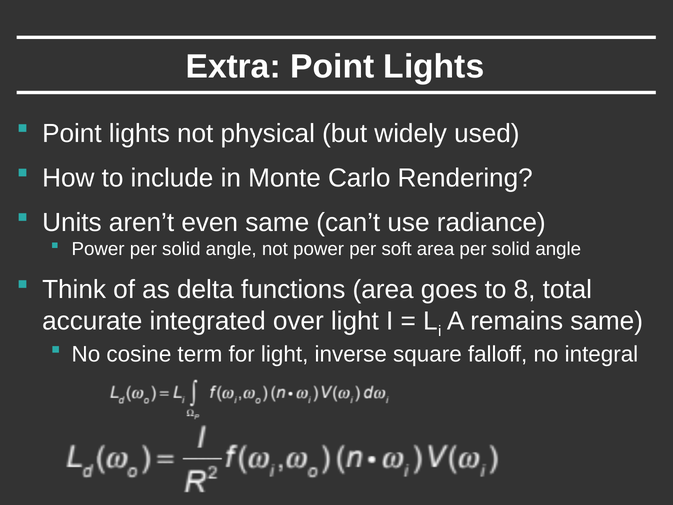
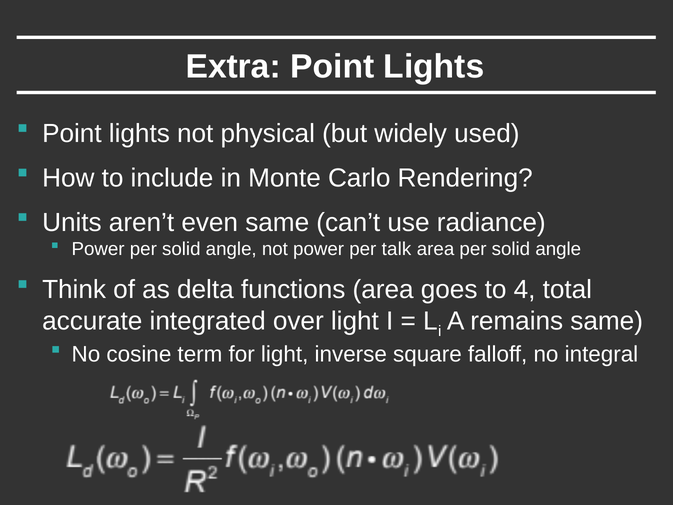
soft: soft -> talk
8: 8 -> 4
